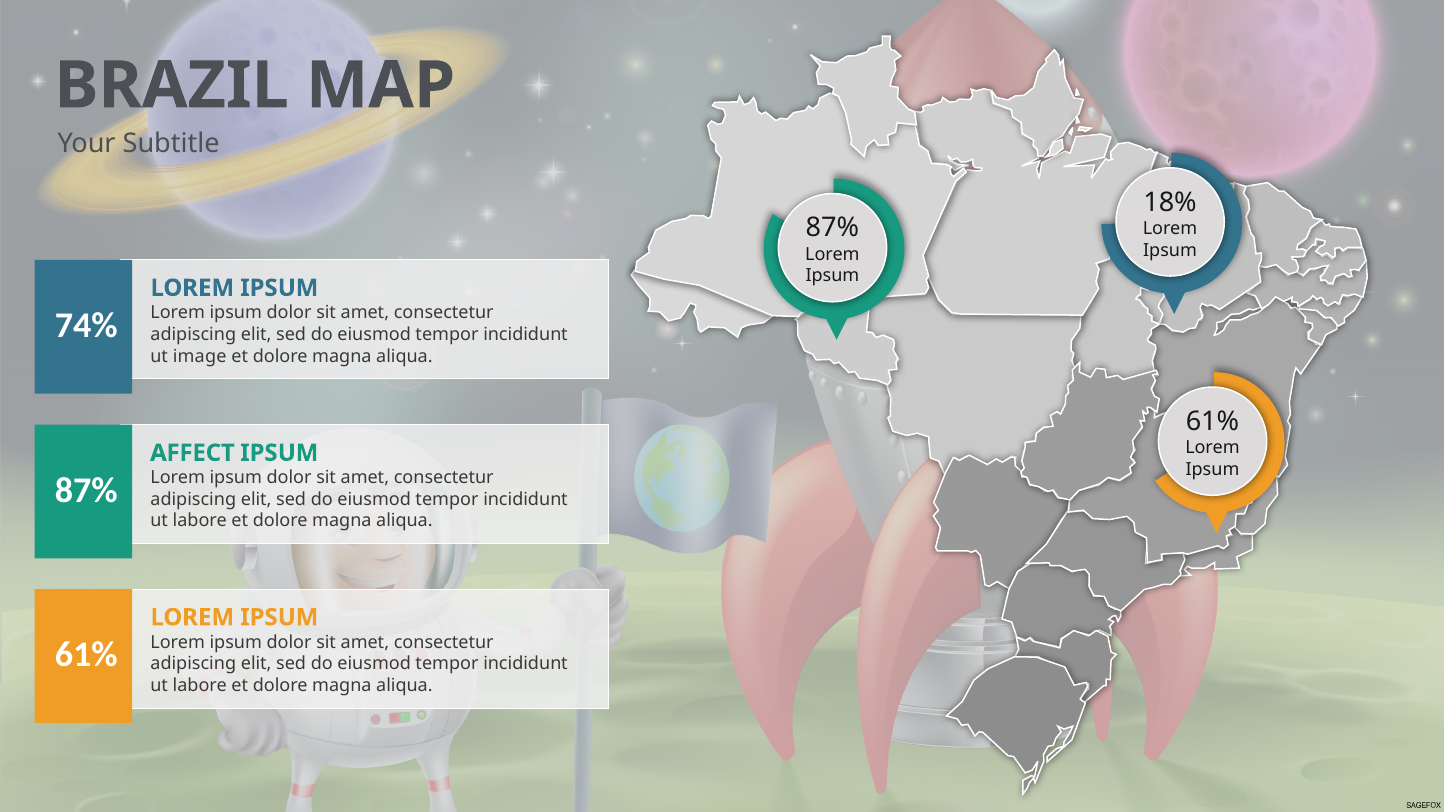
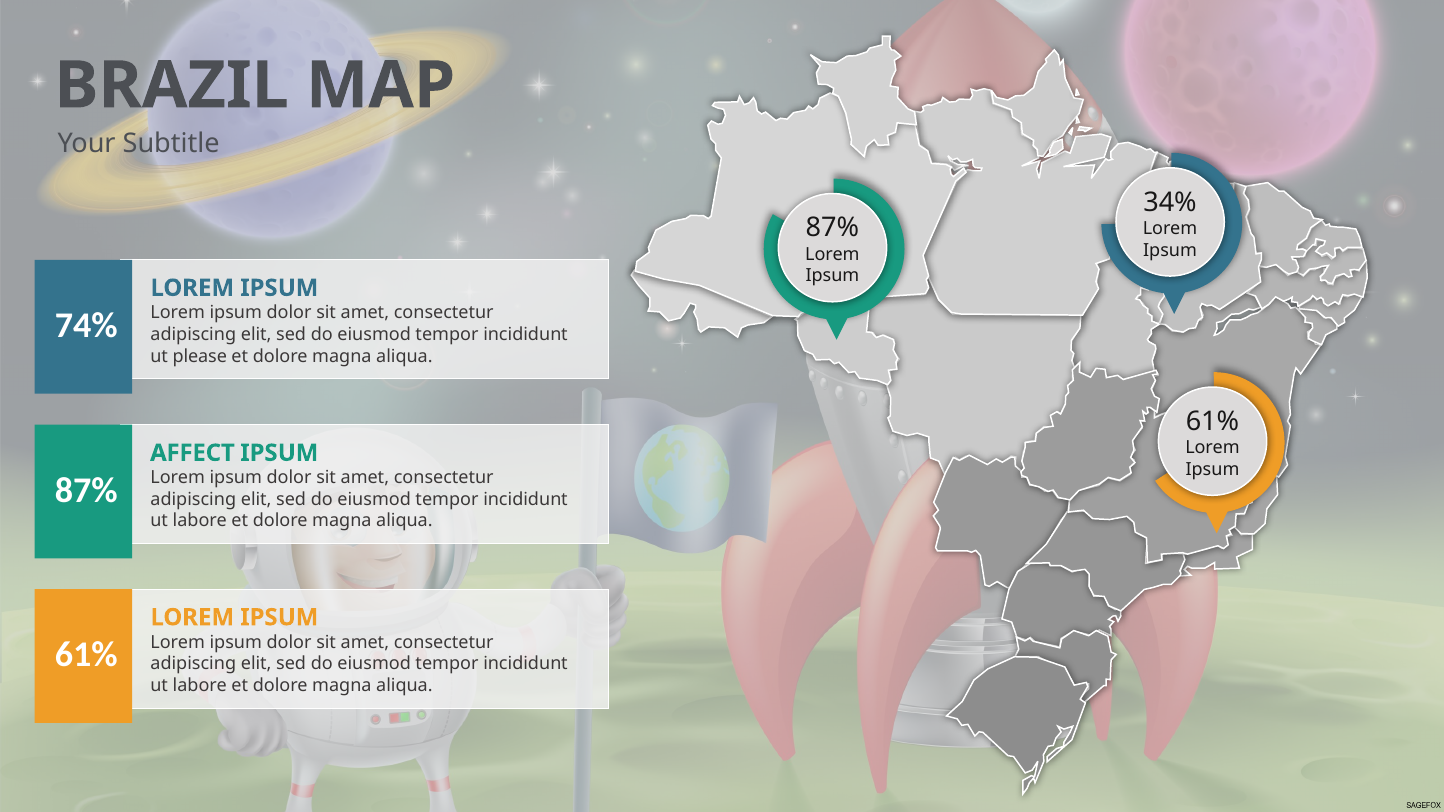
18%: 18% -> 34%
image: image -> please
